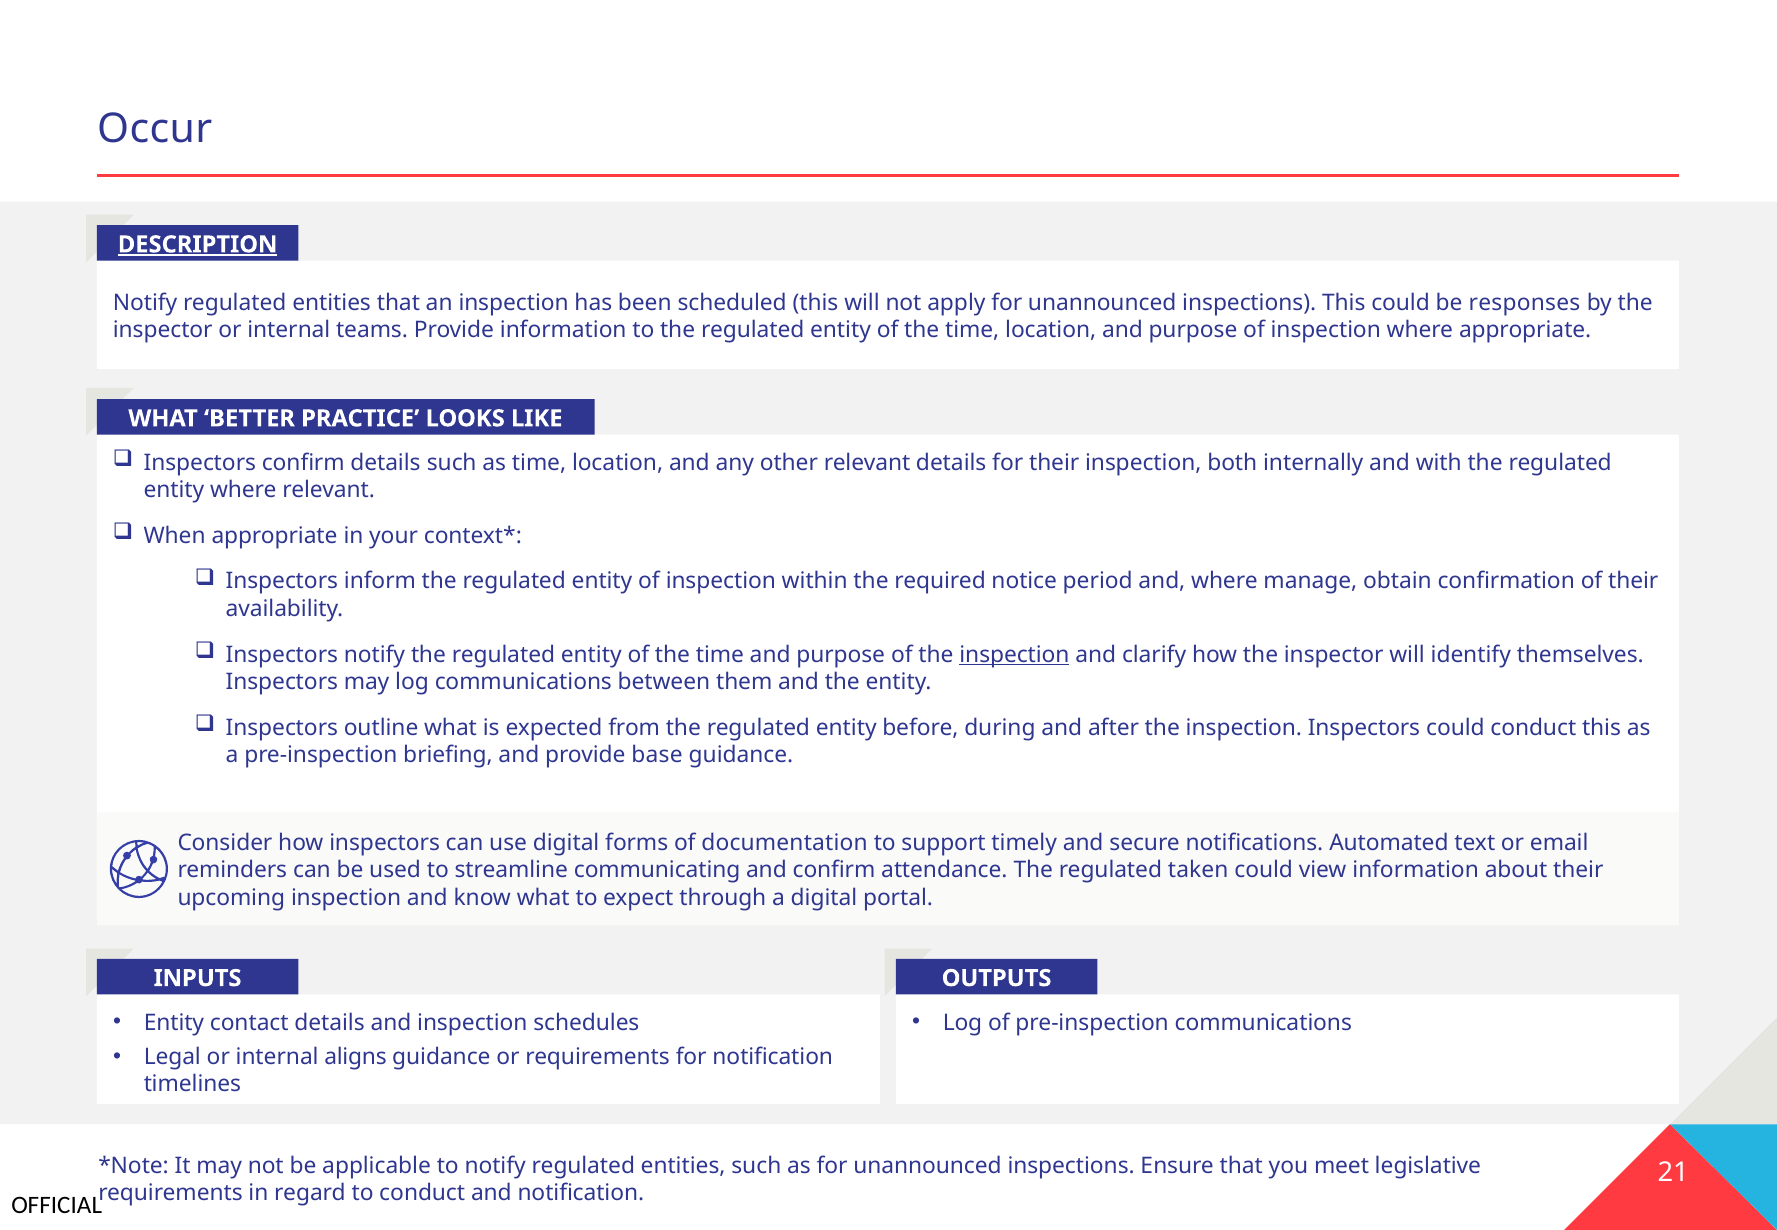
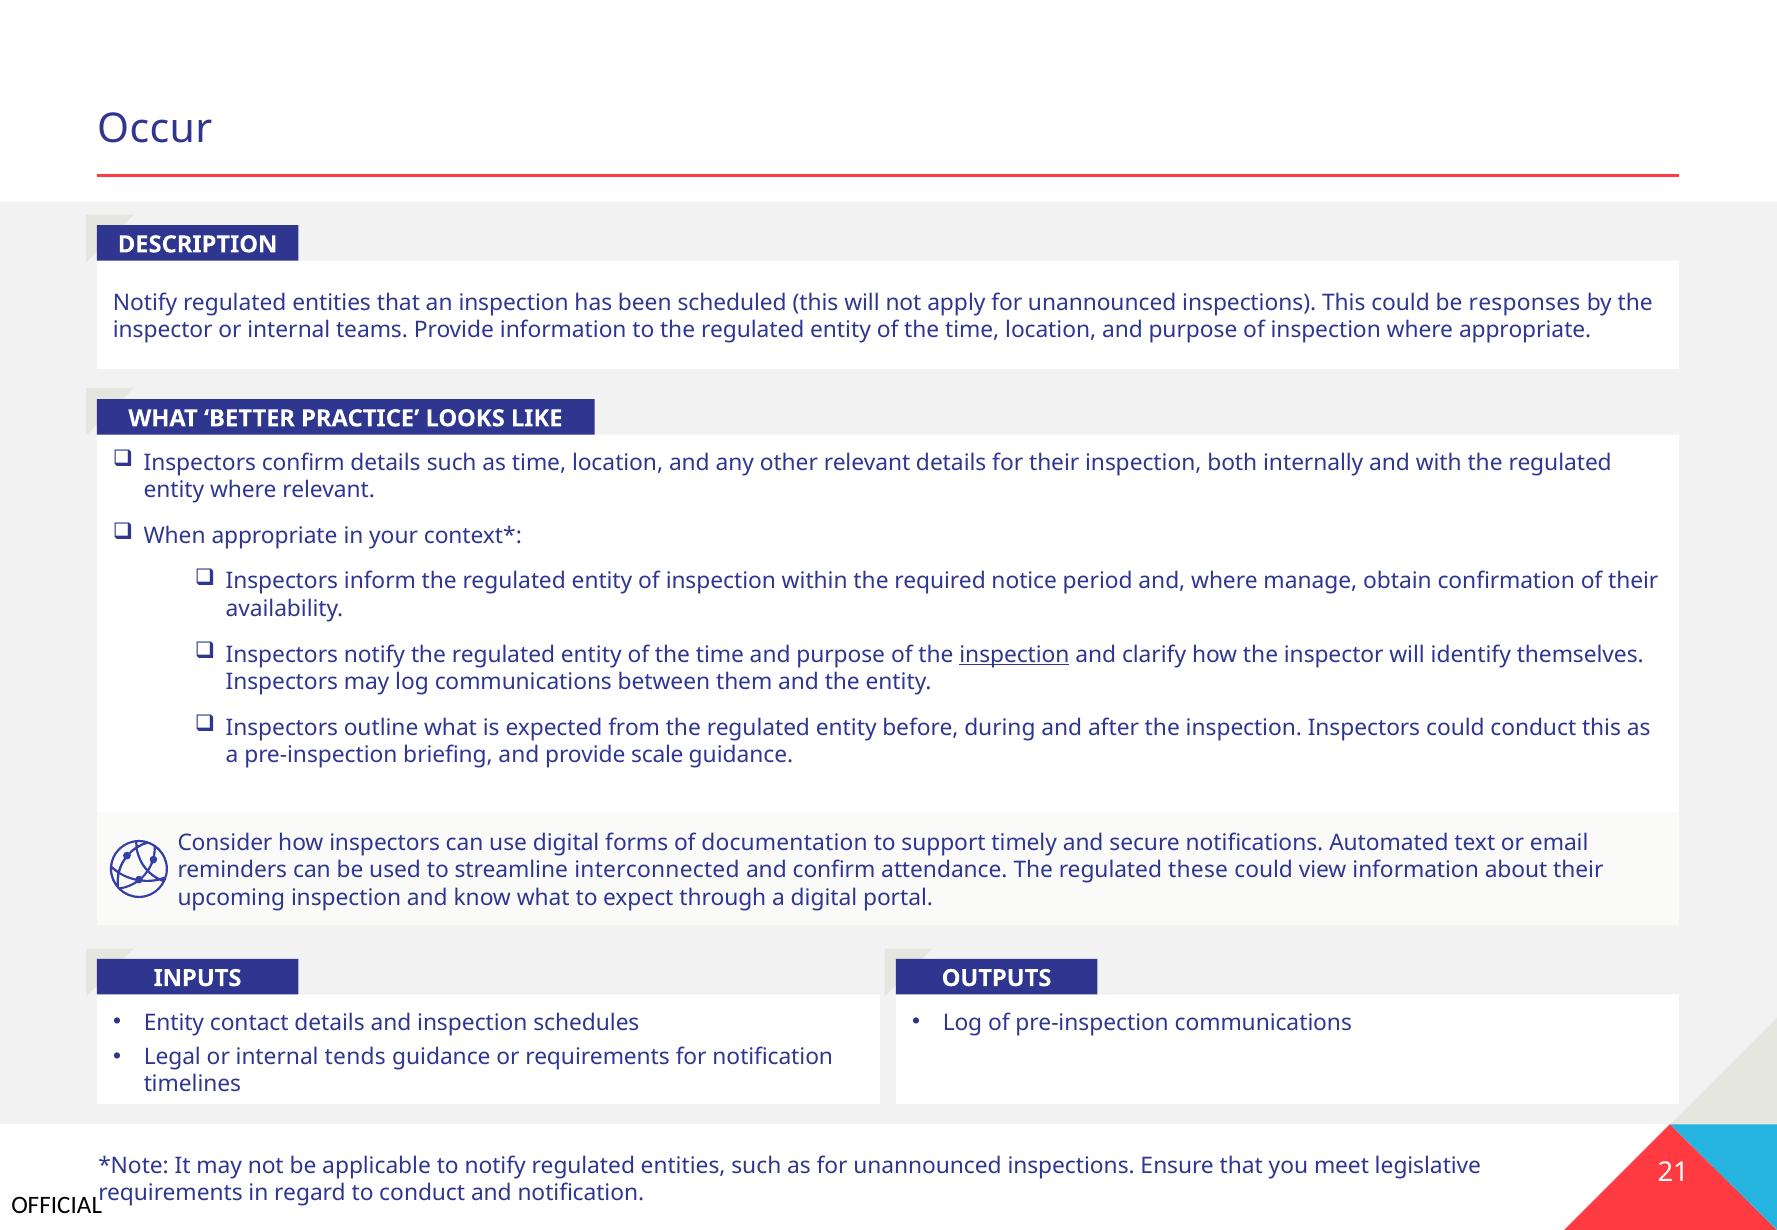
DESCRIPTION underline: present -> none
base: base -> scale
communicating: communicating -> interconnected
taken: taken -> these
aligns: aligns -> tends
